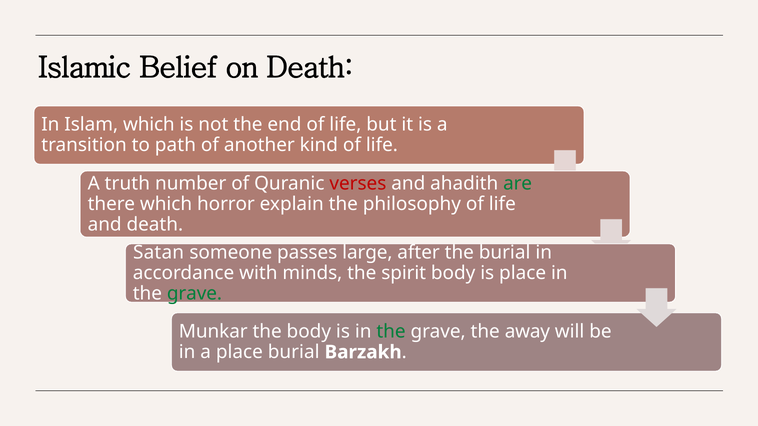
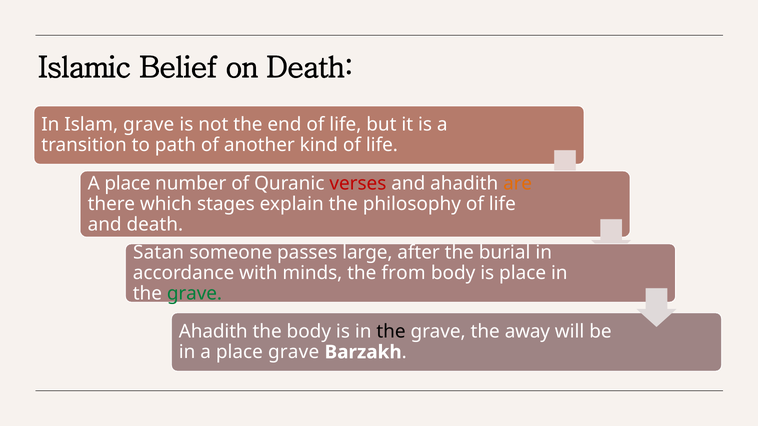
Islam which: which -> grave
truth at (127, 184): truth -> place
are colour: green -> orange
horror: horror -> stages
spirit: spirit -> from
Munkar at (213, 332): Munkar -> Ahadith
the at (391, 332) colour: green -> black
place burial: burial -> grave
